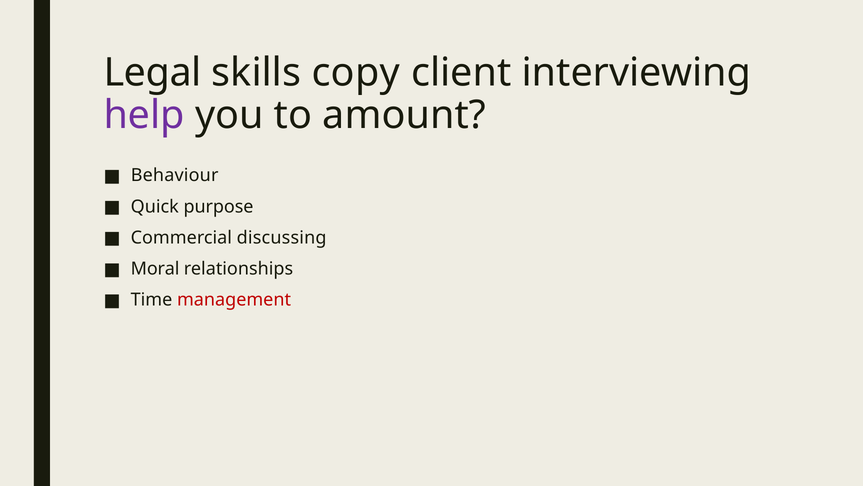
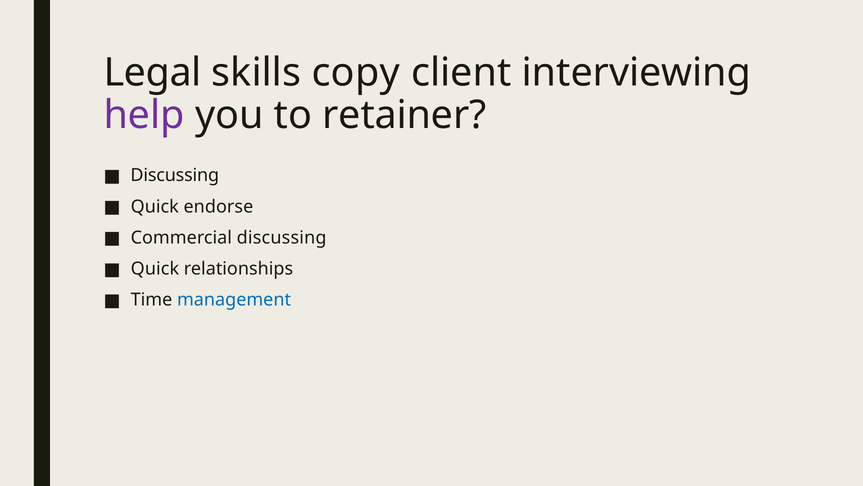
amount: amount -> retainer
Behaviour at (175, 175): Behaviour -> Discussing
purpose: purpose -> endorse
Moral at (155, 269): Moral -> Quick
management colour: red -> blue
